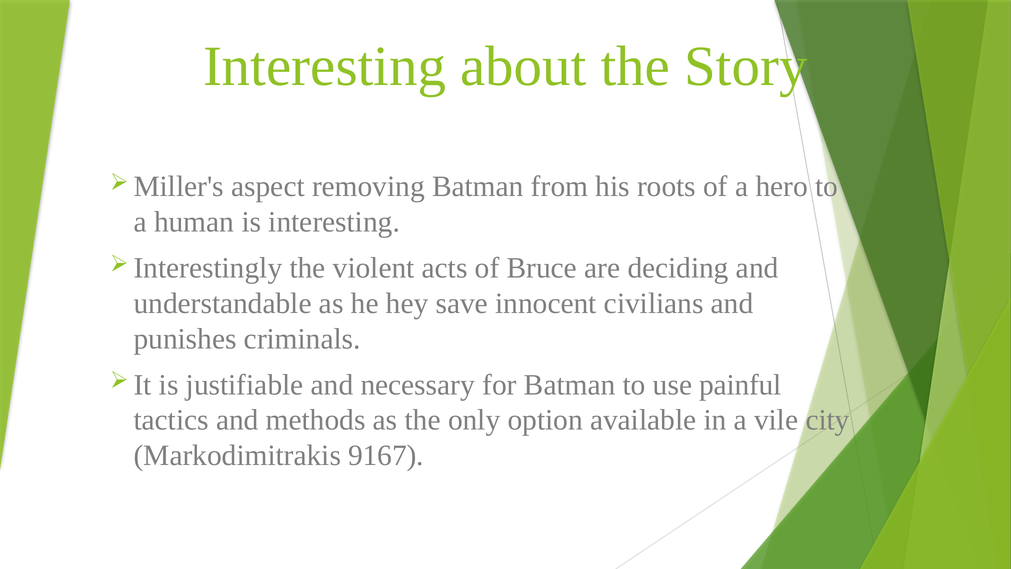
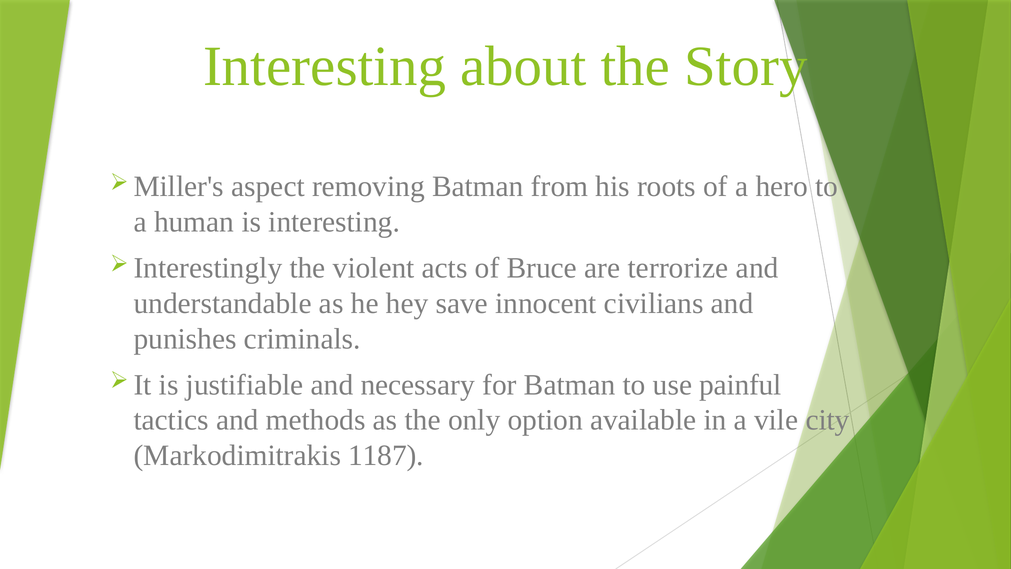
deciding: deciding -> terrorize
9167: 9167 -> 1187
